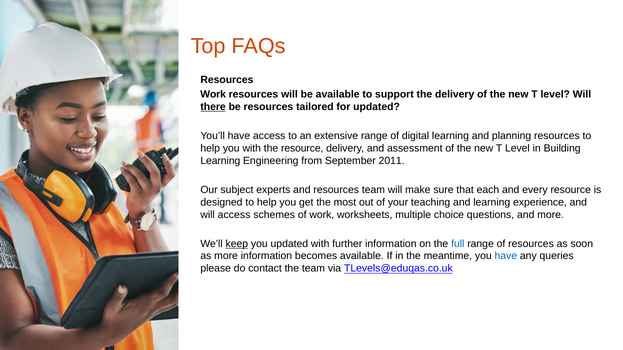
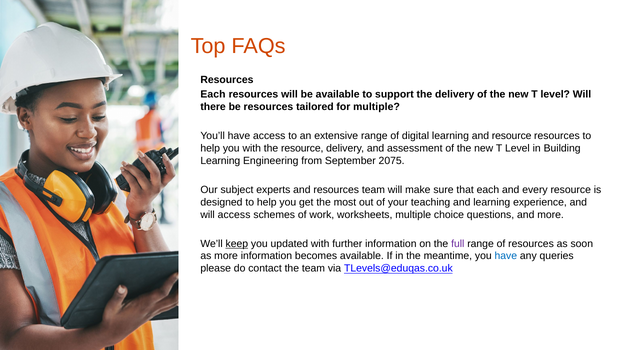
Work at (213, 94): Work -> Each
there underline: present -> none
for updated: updated -> multiple
and planning: planning -> resource
2011: 2011 -> 2075
full colour: blue -> purple
